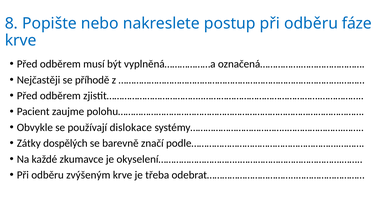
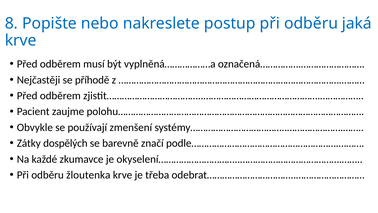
fáze: fáze -> jaká
dislokace: dislokace -> zmenšení
zvýšeným: zvýšeným -> žloutenka
